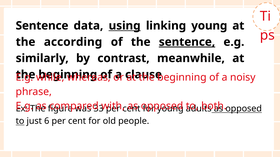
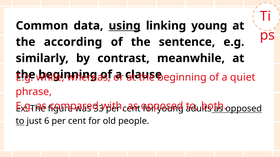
Sentence at (42, 26): Sentence -> Common
sentence at (187, 42) underline: present -> none
noisy: noisy -> quiet
